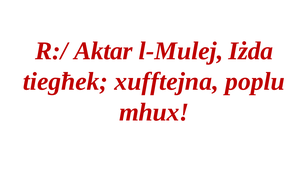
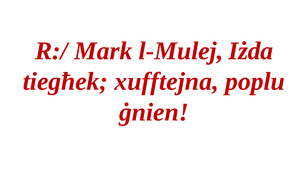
Aktar: Aktar -> Mark
mhux: mhux -> ġnien
